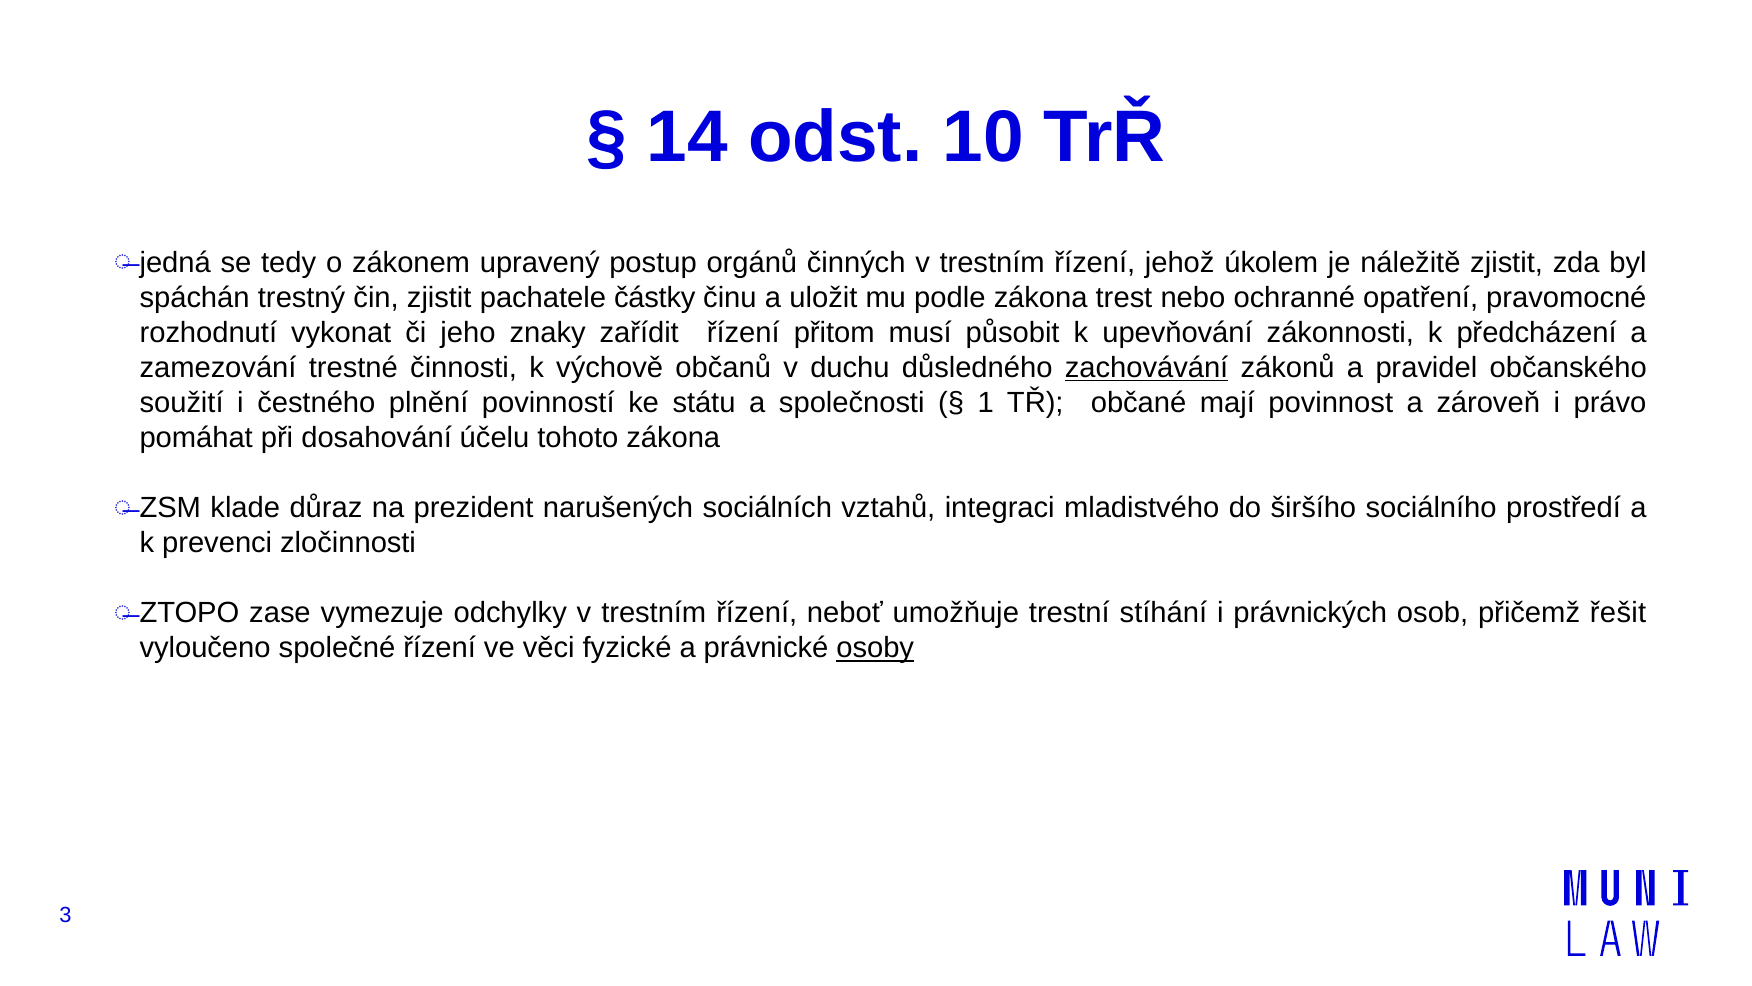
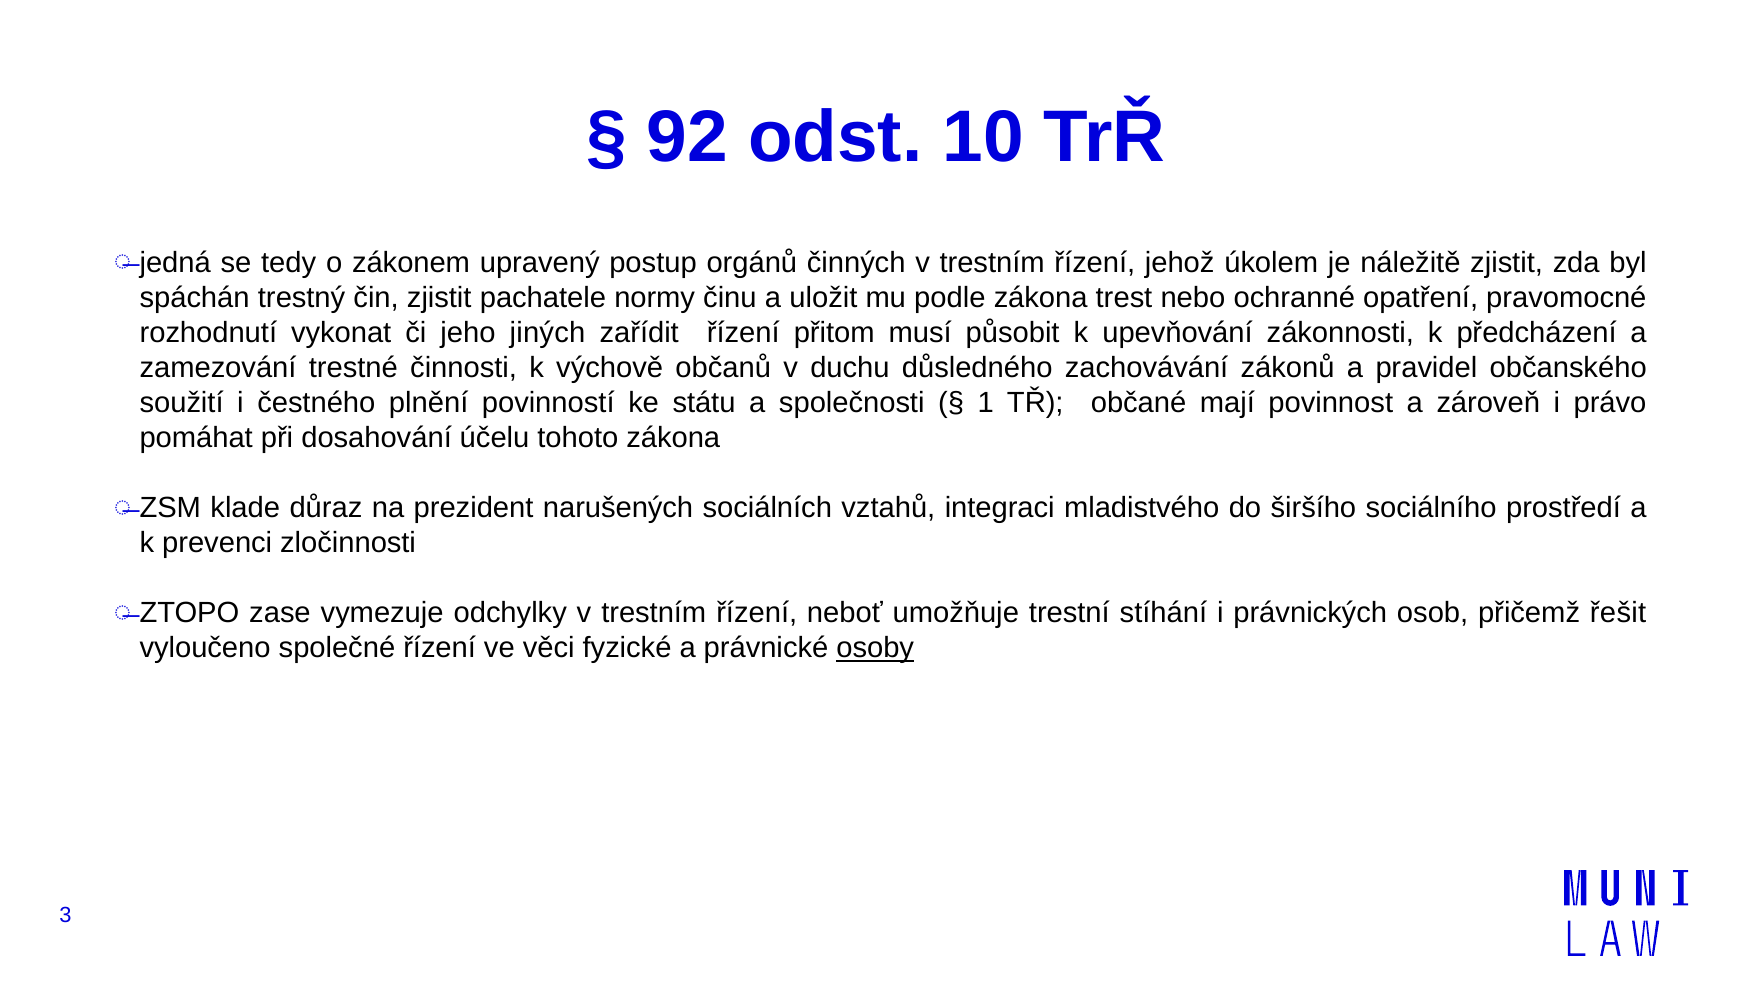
14: 14 -> 92
částky: částky -> normy
znaky: znaky -> jiných
zachovávání underline: present -> none
